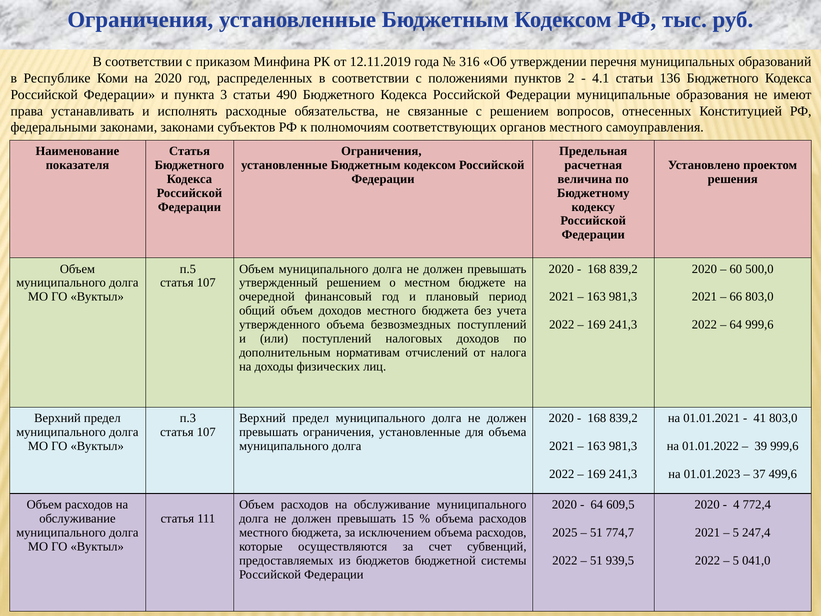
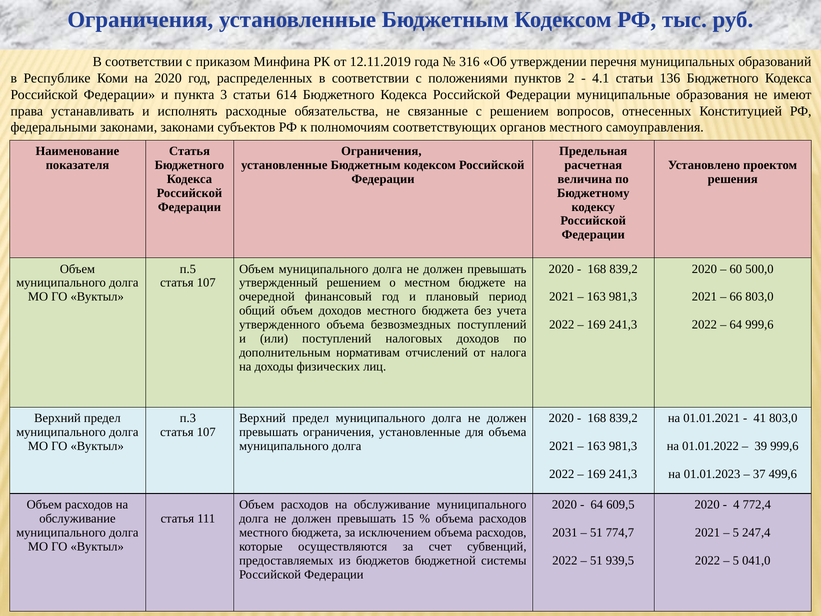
490: 490 -> 614
2025: 2025 -> 2031
